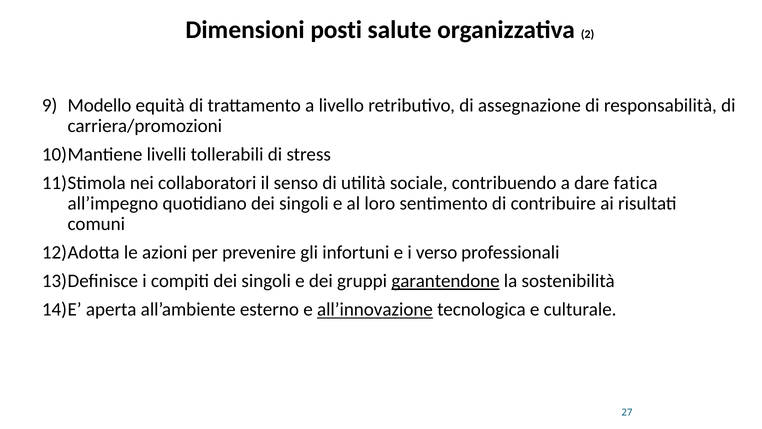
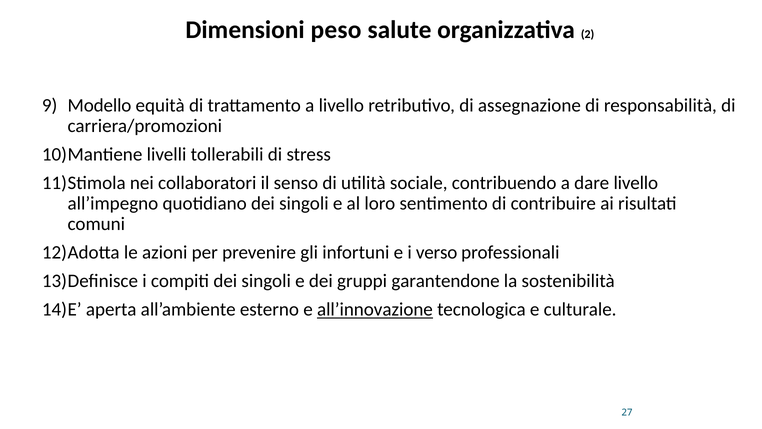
posti: posti -> peso
dare fatica: fatica -> livello
garantendone underline: present -> none
